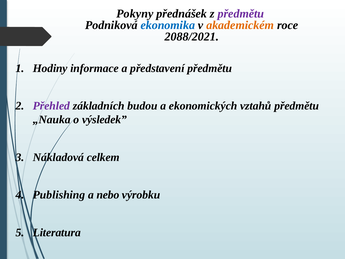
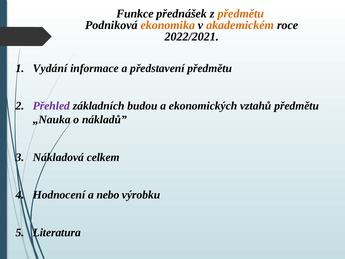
Pokyny: Pokyny -> Funkce
předmětu at (241, 14) colour: purple -> orange
ekonomika colour: blue -> orange
2088/2021: 2088/2021 -> 2022/2021
Hodiny: Hodiny -> Vydání
výsledek: výsledek -> nákladů
Publishing: Publishing -> Hodnocení
